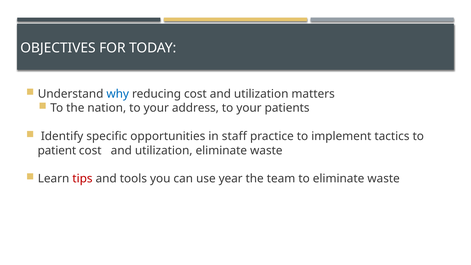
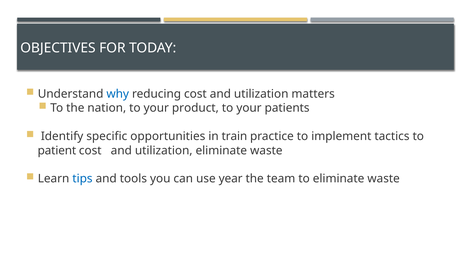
address: address -> product
staff: staff -> train
tips colour: red -> blue
